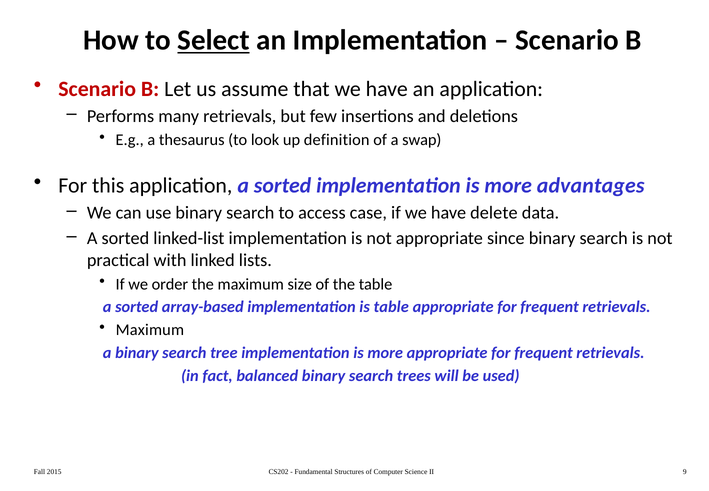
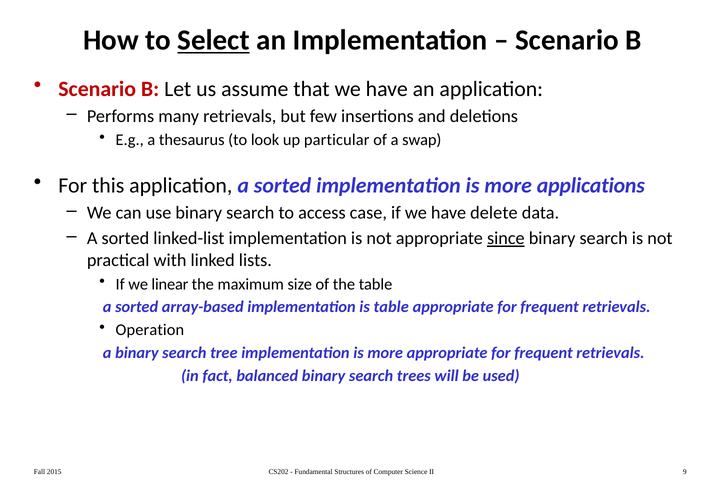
definition: definition -> particular
advantages: advantages -> applications
since underline: none -> present
order: order -> linear
Maximum at (150, 330): Maximum -> Operation
